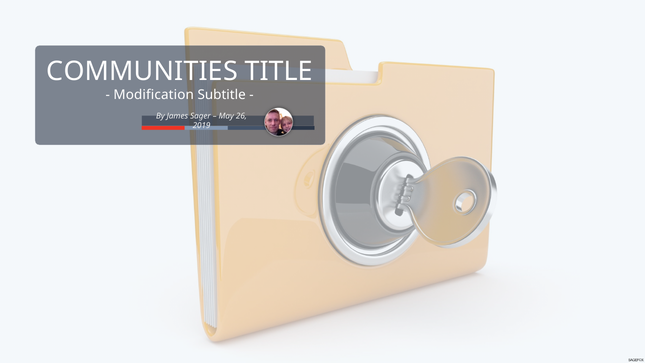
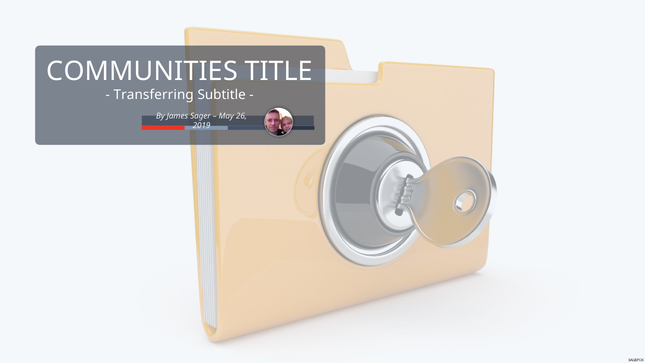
Modification: Modification -> Transferring
